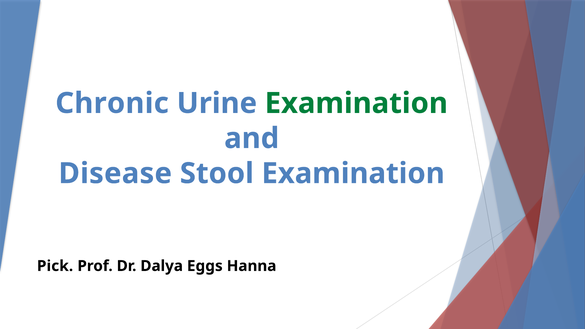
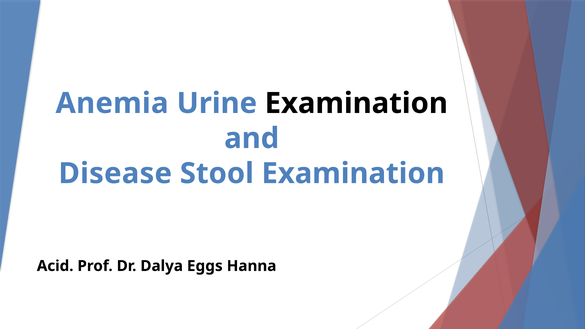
Chronic: Chronic -> Anemia
Examination at (356, 103) colour: green -> black
Pick: Pick -> Acid
